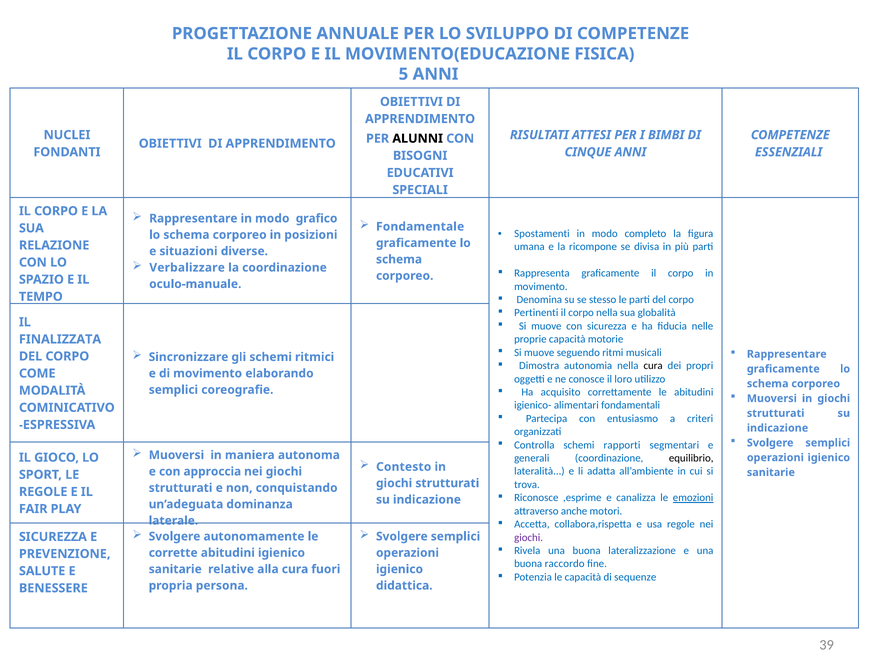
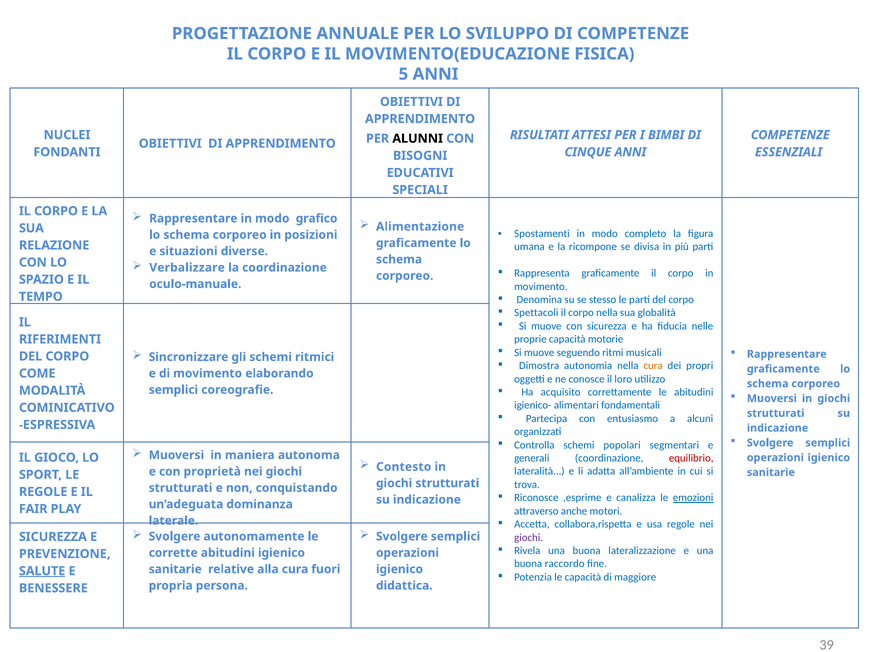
Fondamentale: Fondamentale -> Alimentazione
Pertinenti: Pertinenti -> Spettacoli
FINALIZZATA: FINALIZZATA -> RIFERIMENTI
cura at (653, 366) colour: black -> orange
criteri: criteri -> alcuni
rapporti: rapporti -> popolari
equilibrio colour: black -> red
approccia: approccia -> proprietà
SALUTE underline: none -> present
sequenze: sequenze -> maggiore
